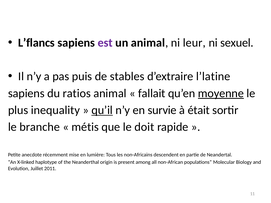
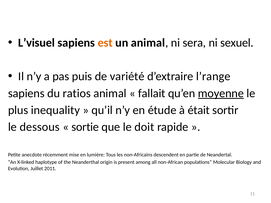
L’flancs: L’flancs -> L’visuel
est colour: purple -> orange
leur: leur -> sera
stables: stables -> variété
l’latine: l’latine -> l’range
qu’il underline: present -> none
survie: survie -> étude
branche: branche -> dessous
métis: métis -> sortie
